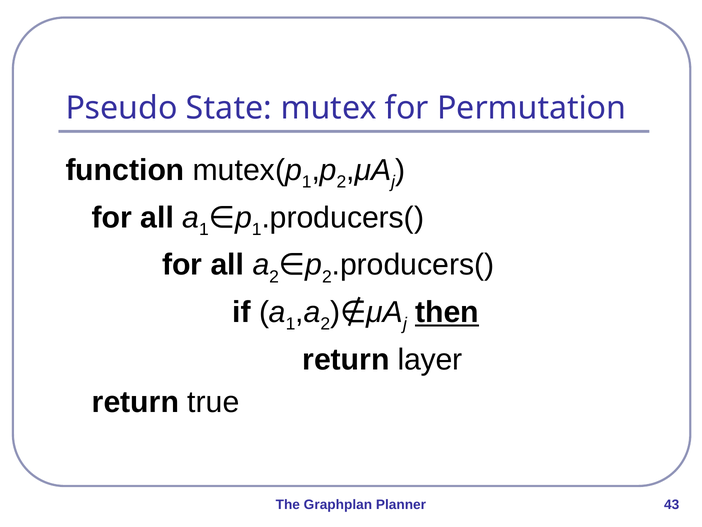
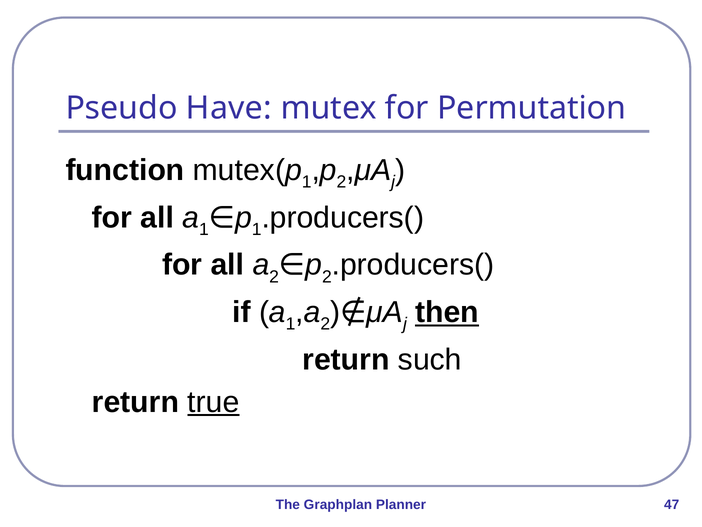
State: State -> Have
layer: layer -> such
true underline: none -> present
43: 43 -> 47
